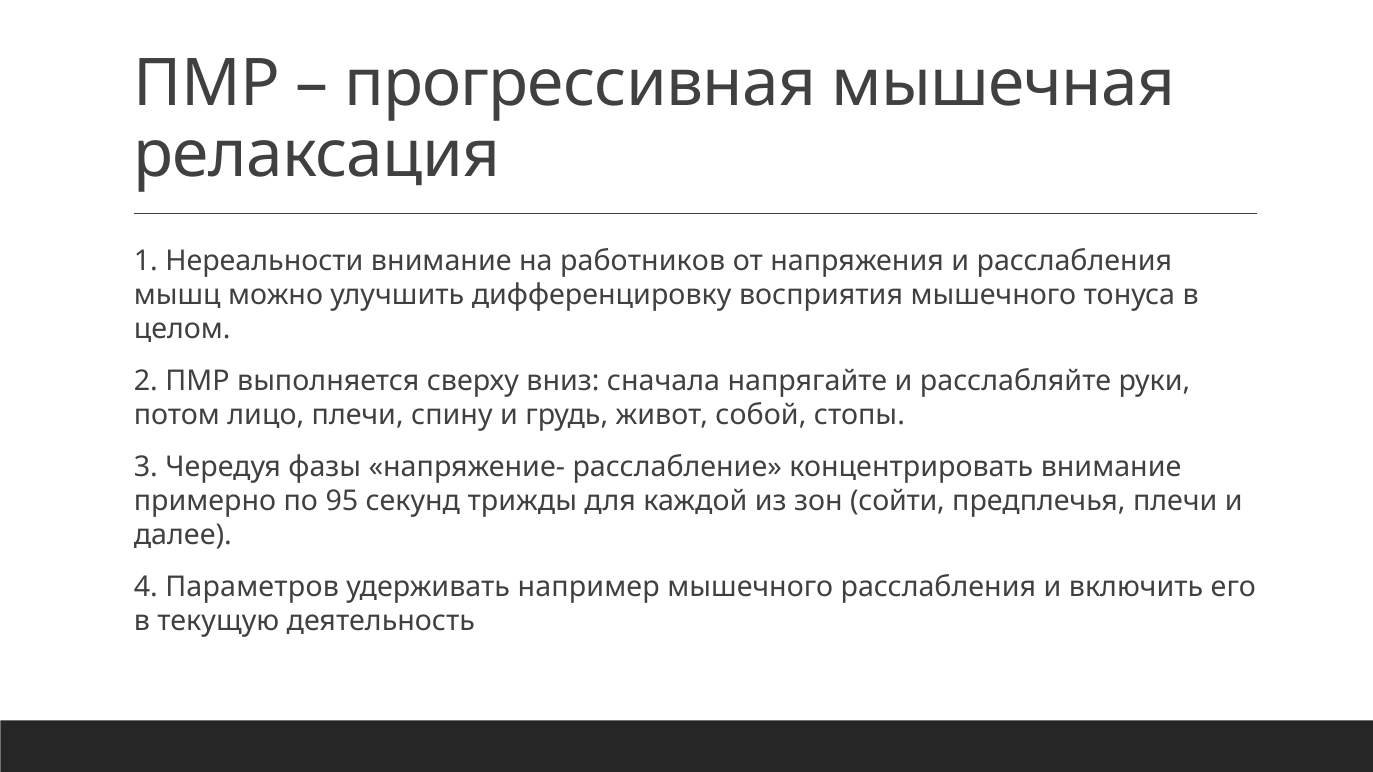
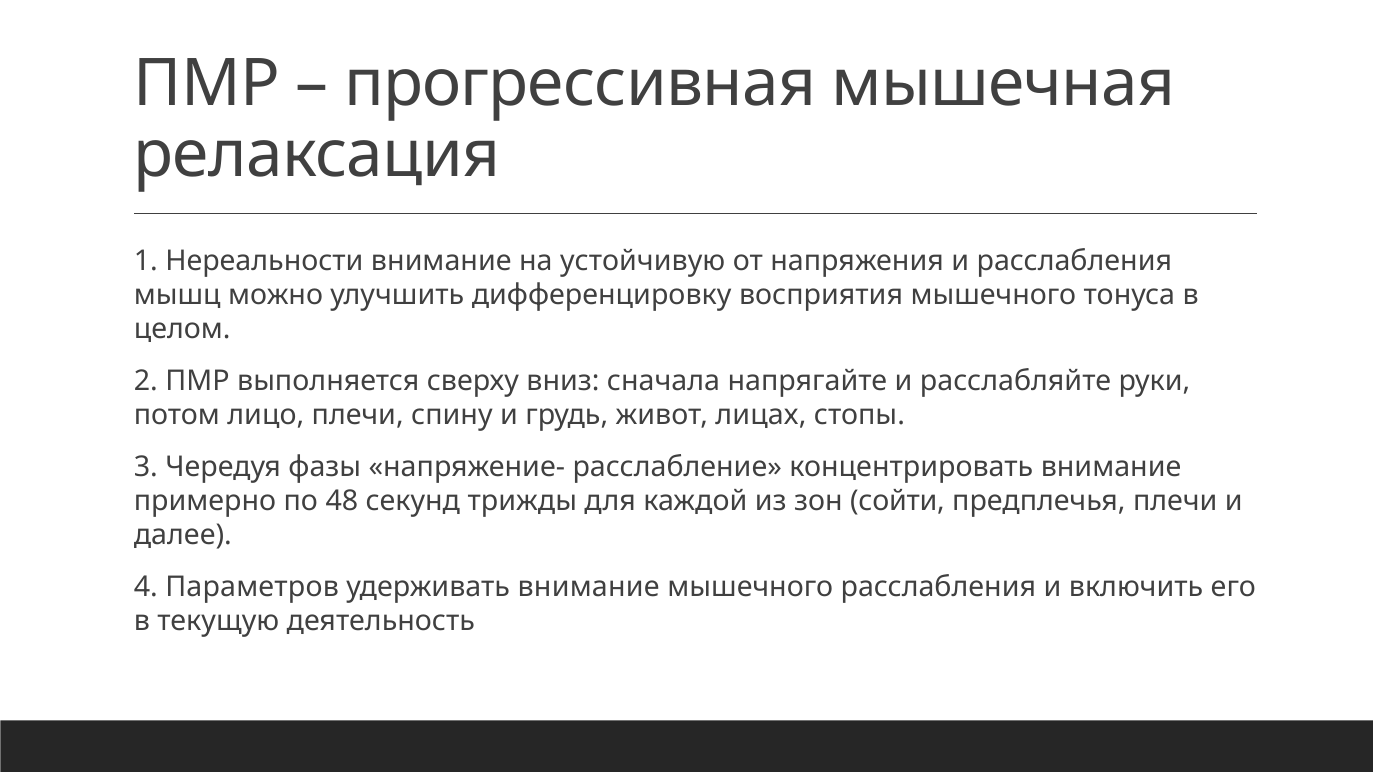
работников: работников -> устойчивую
собой: собой -> лицах
95: 95 -> 48
удерживать например: например -> внимание
